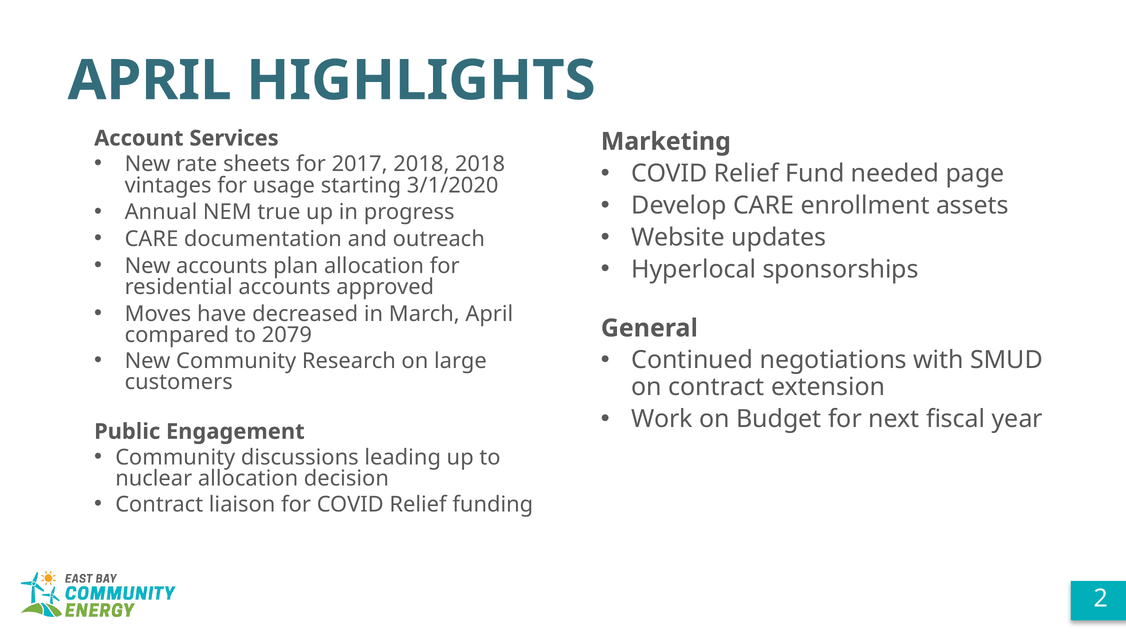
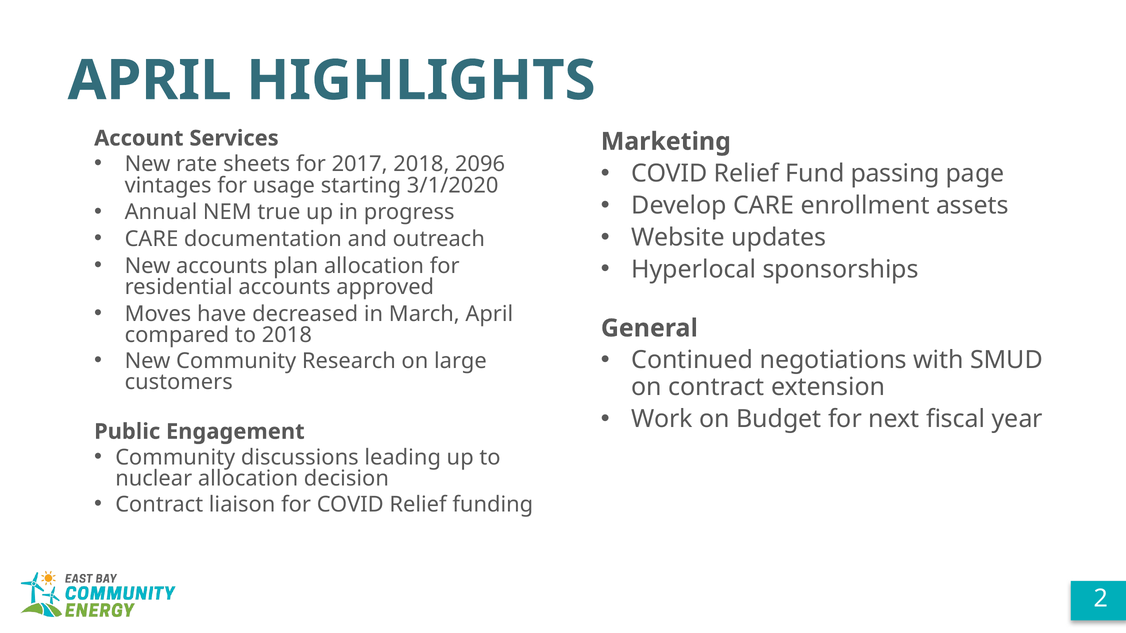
2018 2018: 2018 -> 2096
needed: needed -> passing
to 2079: 2079 -> 2018
